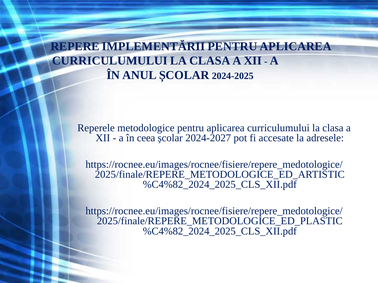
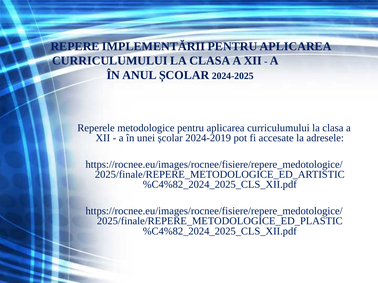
ceea: ceea -> unei
2024-2027: 2024-2027 -> 2024-2019
